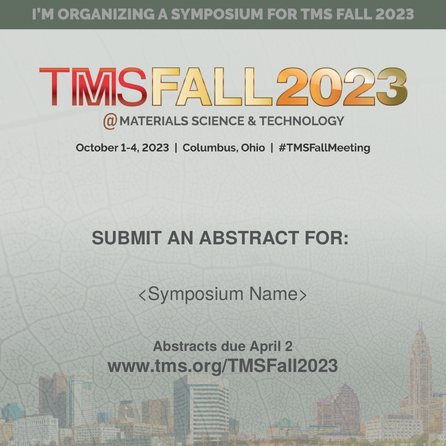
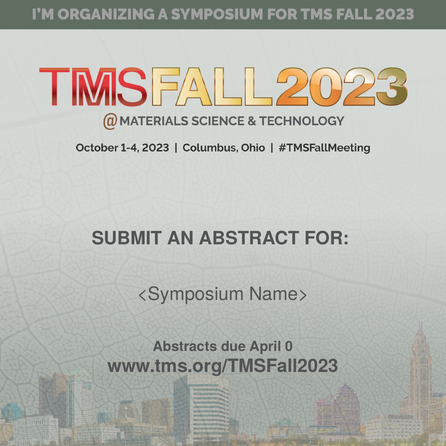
2: 2 -> 0
